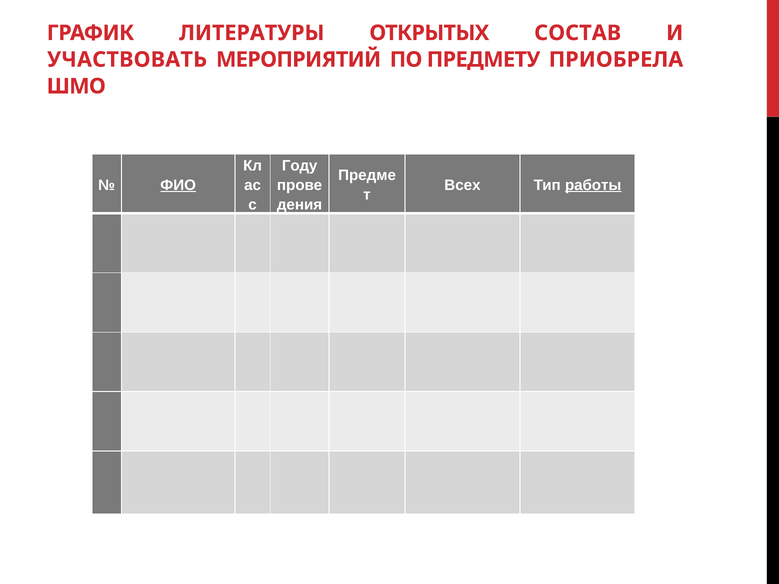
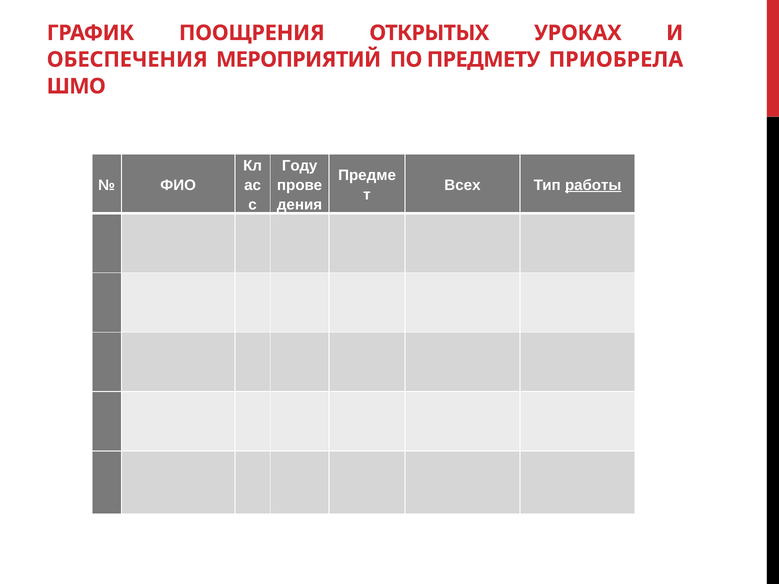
ЛИТЕРАТУРЫ: ЛИТЕРАТУРЫ -> ПООЩРЕНИЯ
СОСТАВ: СОСТАВ -> УРОКАХ
УЧАСТВОВАТЬ: УЧАСТВОВАТЬ -> ОБЕСПЕЧЕНИЯ
ФИО underline: present -> none
